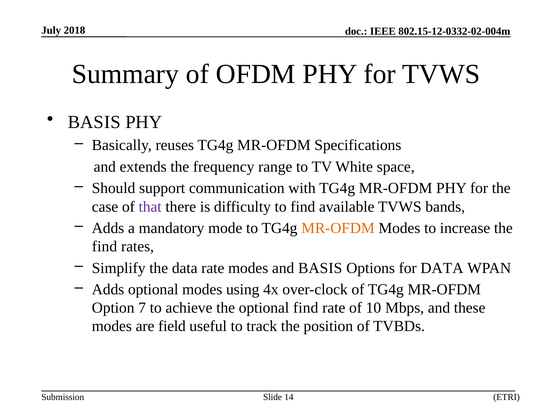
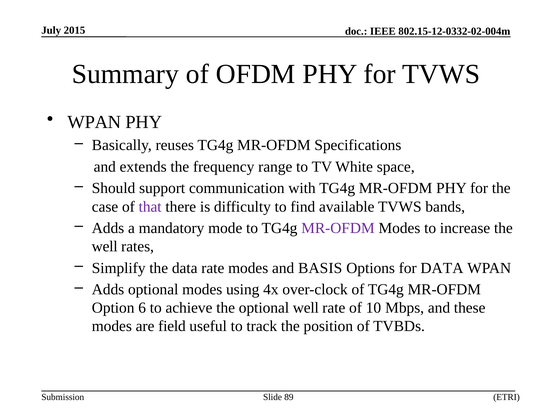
2018: 2018 -> 2015
BASIS at (94, 122): BASIS -> WPAN
MR-OFDM at (338, 228) colour: orange -> purple
find at (105, 246): find -> well
7: 7 -> 6
optional find: find -> well
14: 14 -> 89
